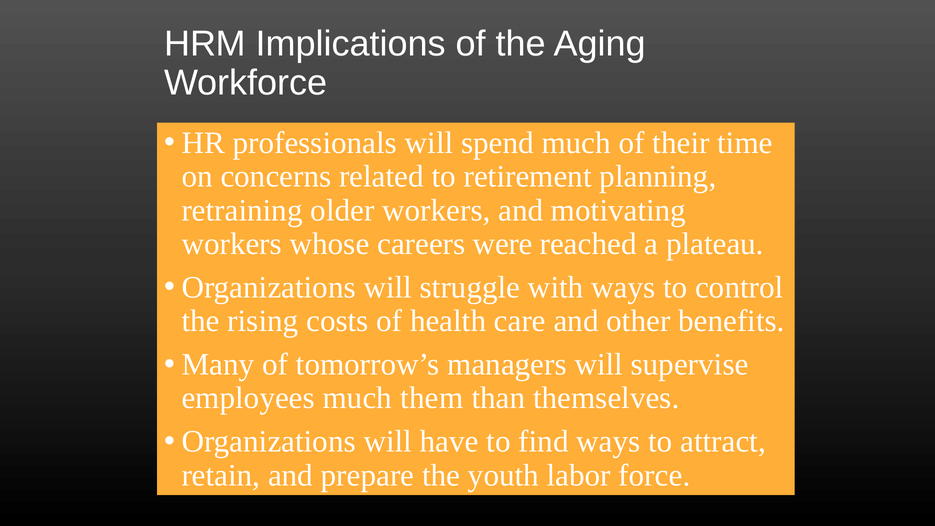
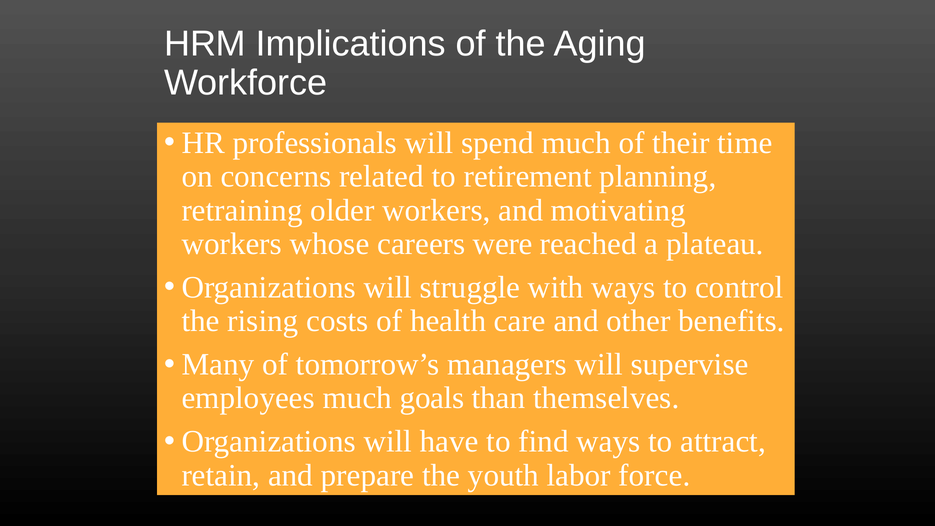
them: them -> goals
